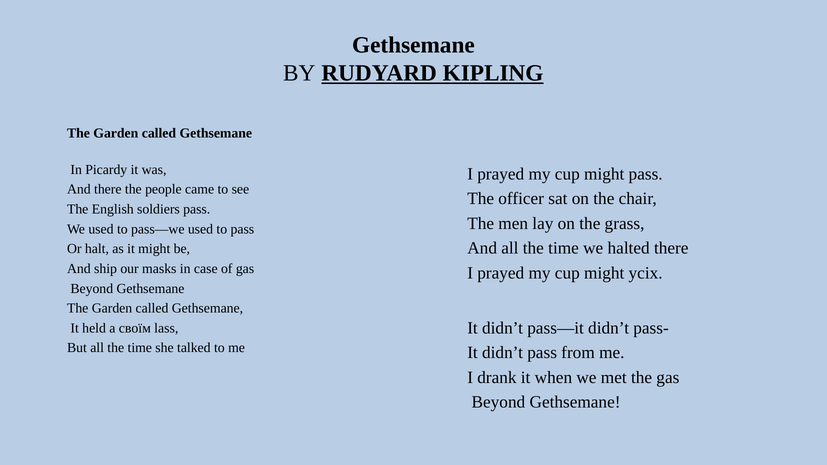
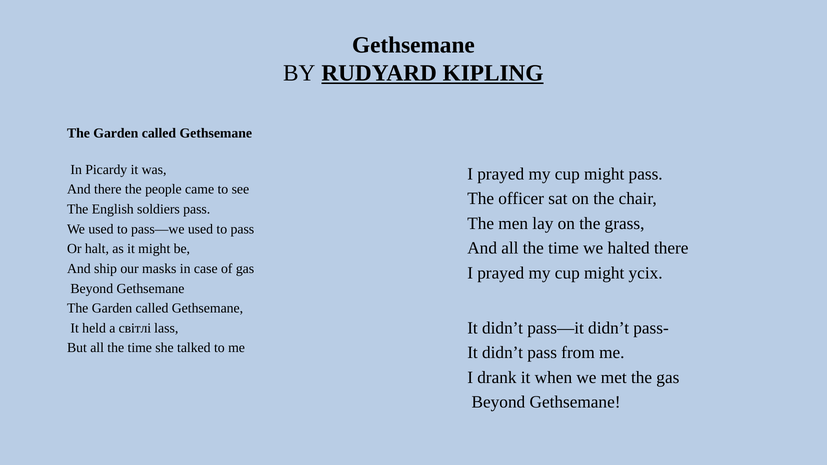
своїм: своїм -> світлі
